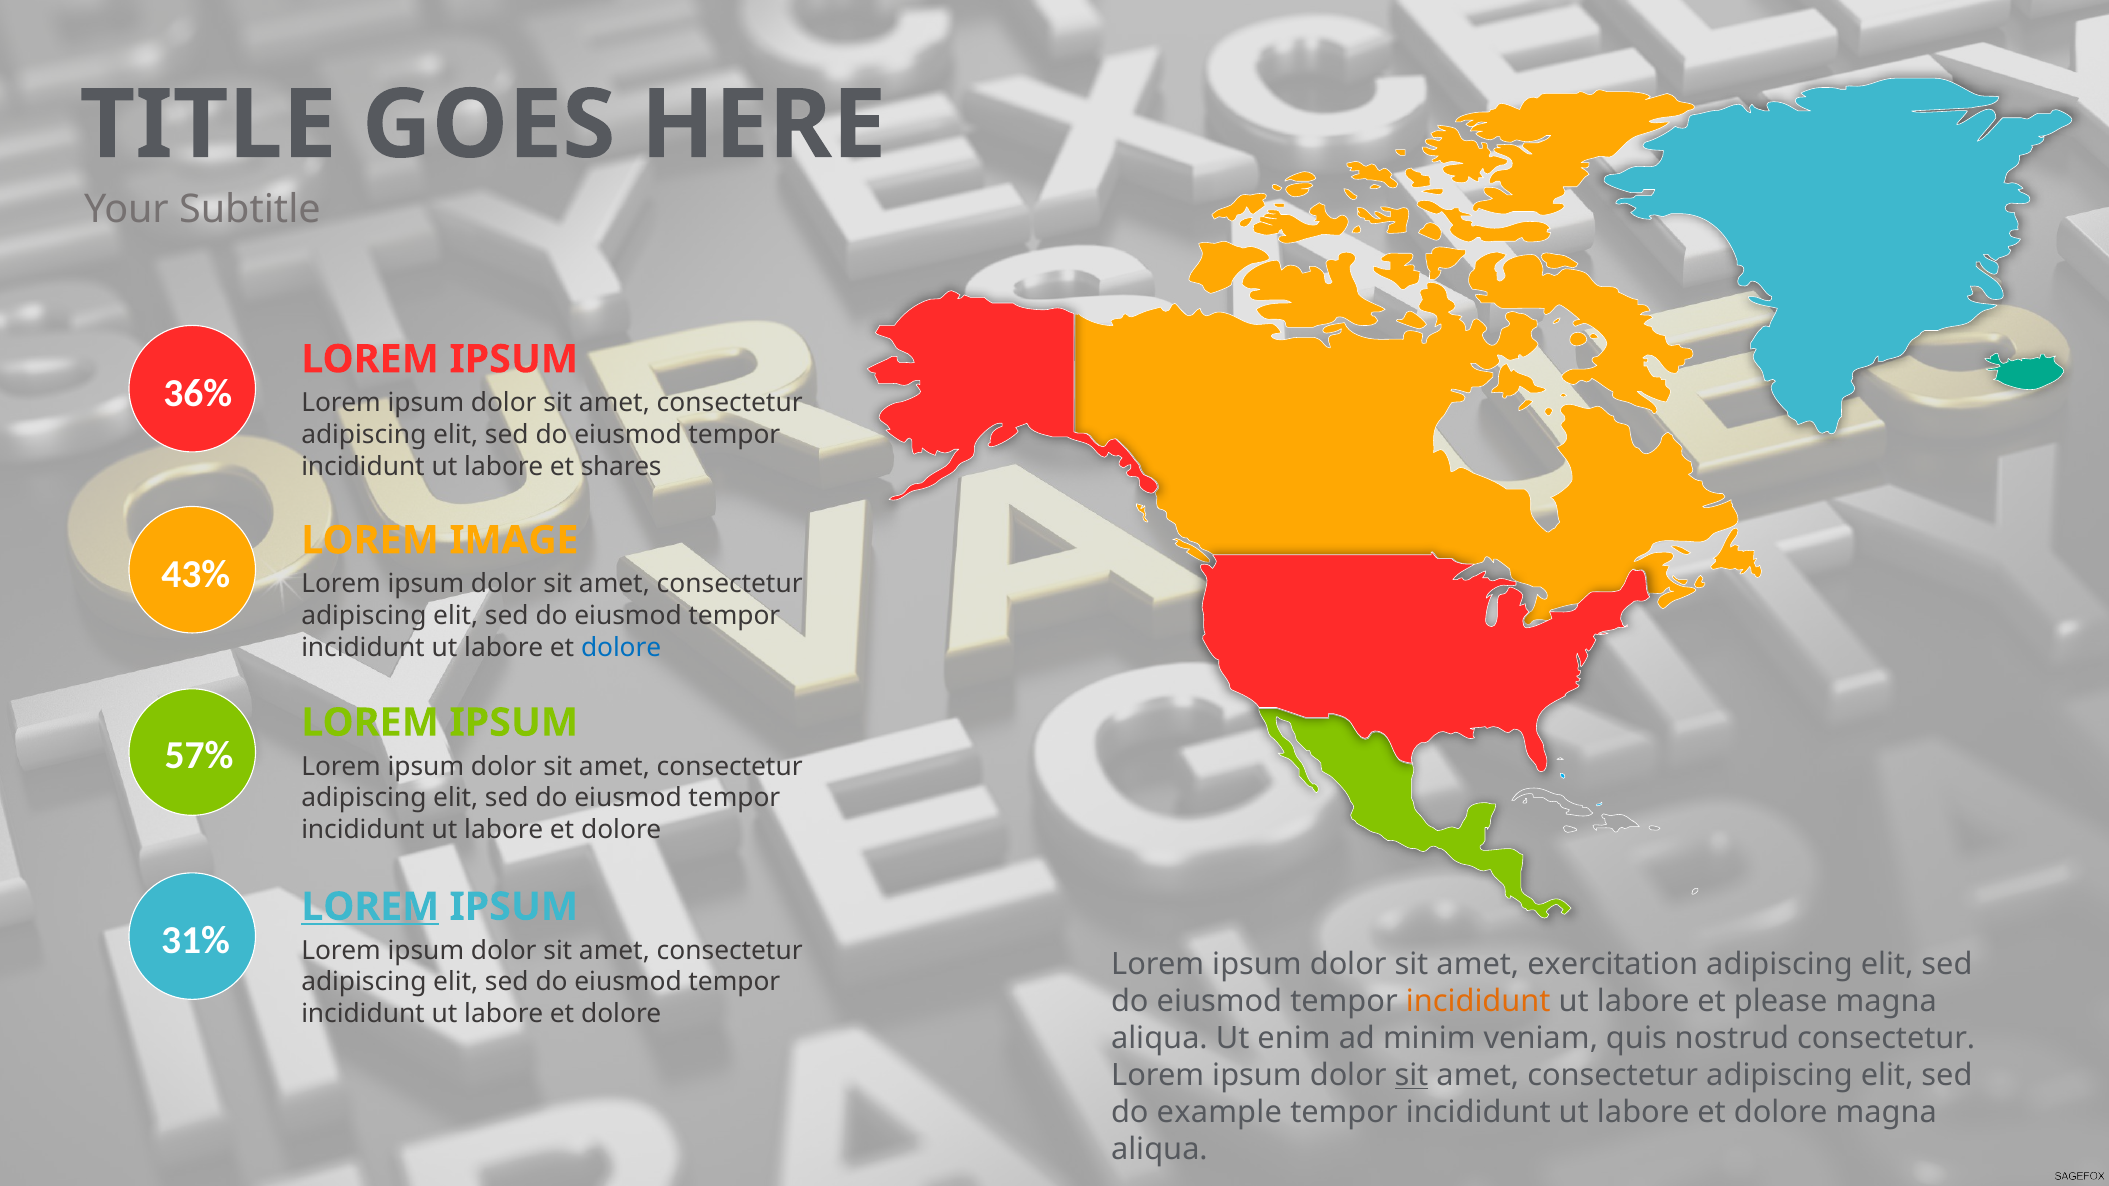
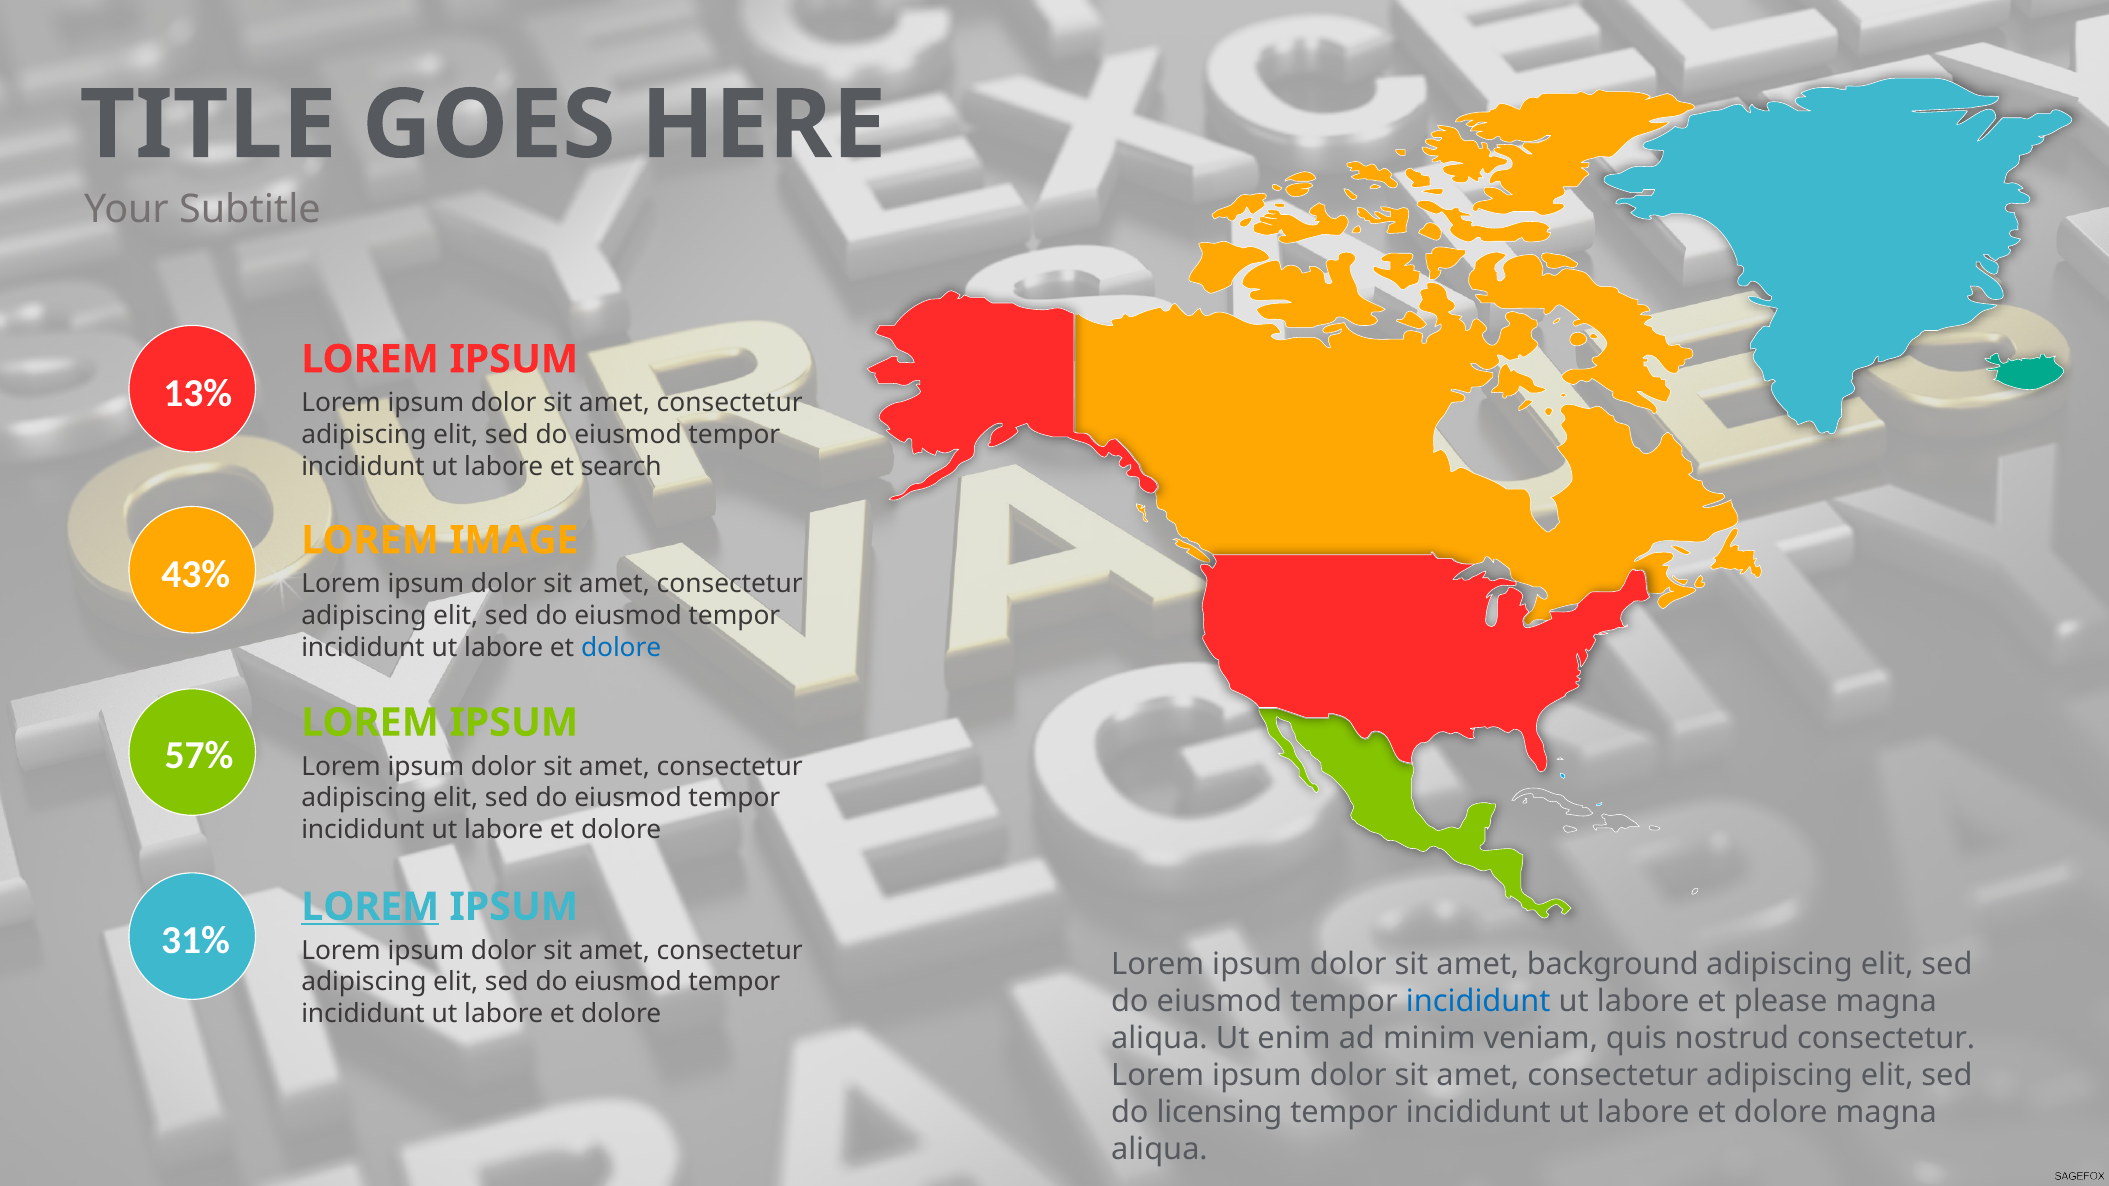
36%: 36% -> 13%
shares: shares -> search
exercitation: exercitation -> background
incididunt at (1478, 1002) colour: orange -> blue
sit at (1411, 1076) underline: present -> none
example: example -> licensing
